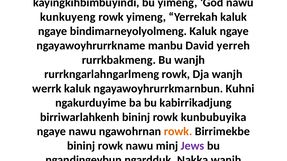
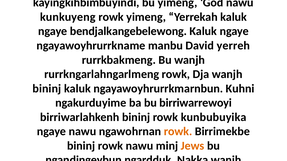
bindimarneyolyolmeng: bindimarneyolyolmeng -> bendjalkangebelewong
werrk at (47, 89): werrk -> bininj
kabirrikadjung: kabirrikadjung -> birriwarrewoyi
Jews colour: purple -> orange
